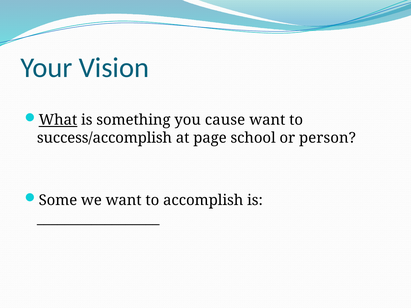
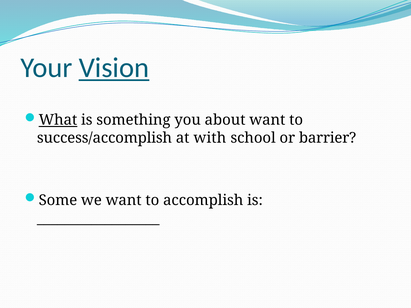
Vision underline: none -> present
cause: cause -> about
page: page -> with
person: person -> barrier
